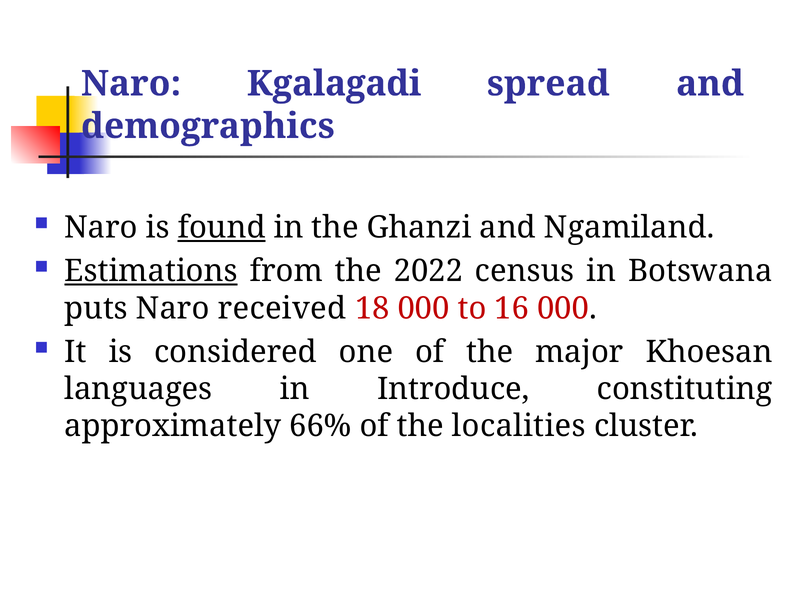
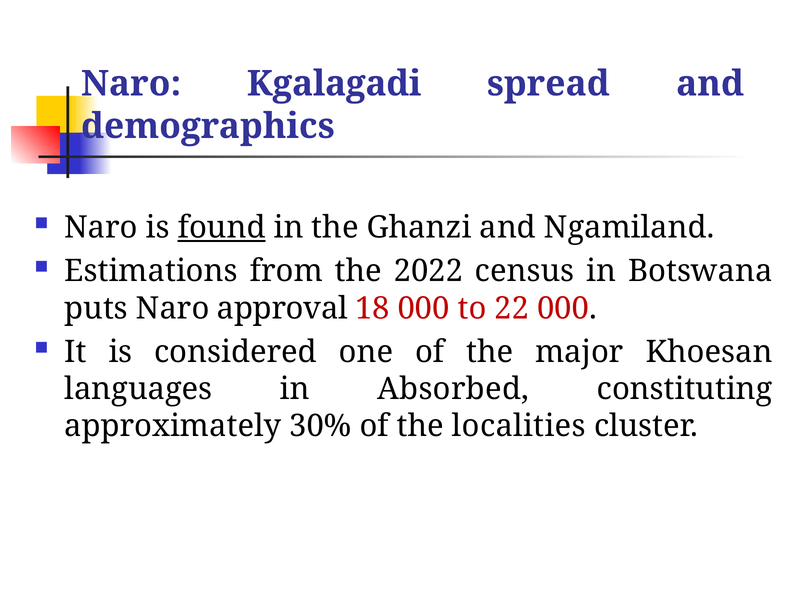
Estimations underline: present -> none
received: received -> approval
16: 16 -> 22
Introduce: Introduce -> Absorbed
66%: 66% -> 30%
